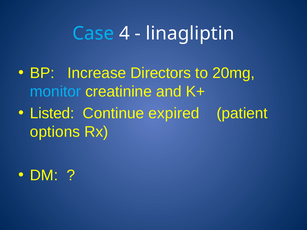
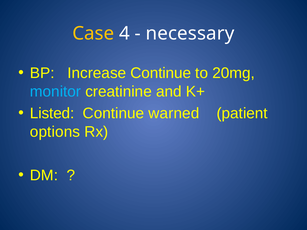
Case colour: light blue -> yellow
linagliptin: linagliptin -> necessary
Increase Directors: Directors -> Continue
expired: expired -> warned
